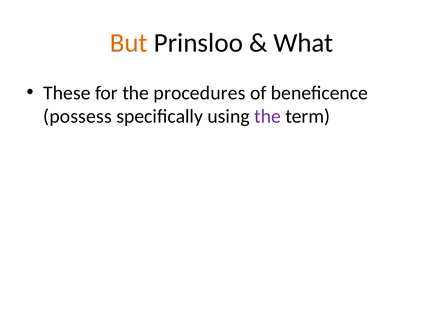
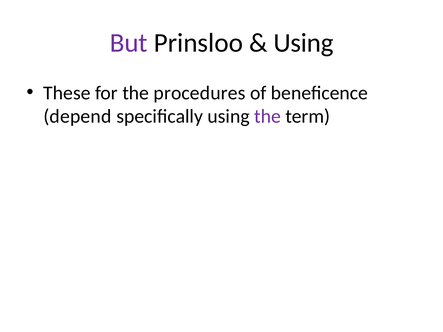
But colour: orange -> purple
What at (303, 43): What -> Using
possess: possess -> depend
